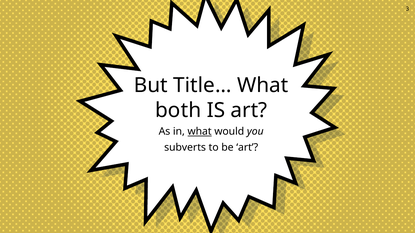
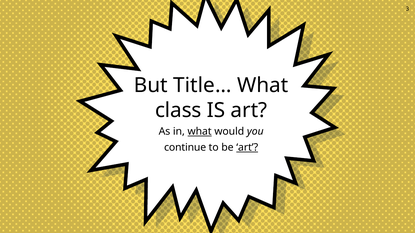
both: both -> class
subverts: subverts -> continue
art at (247, 148) underline: none -> present
